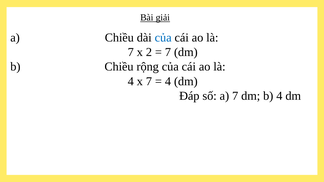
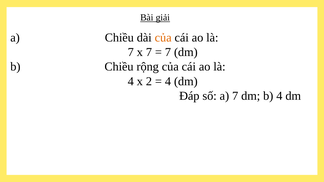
của at (163, 38) colour: blue -> orange
x 2: 2 -> 7
x 7: 7 -> 2
